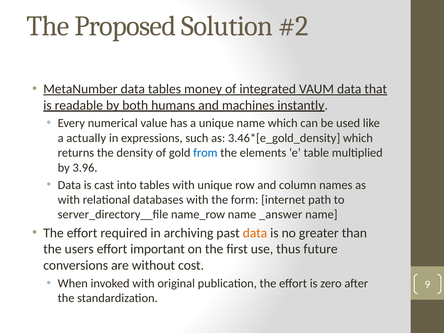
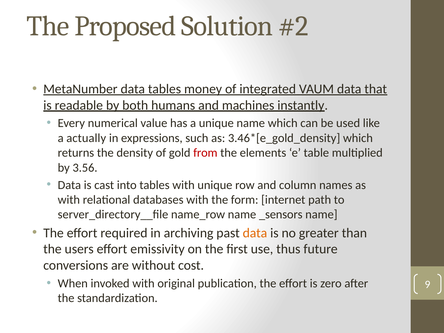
from colour: blue -> red
3.96: 3.96 -> 3.56
_answer: _answer -> _sensors
important: important -> emissivity
